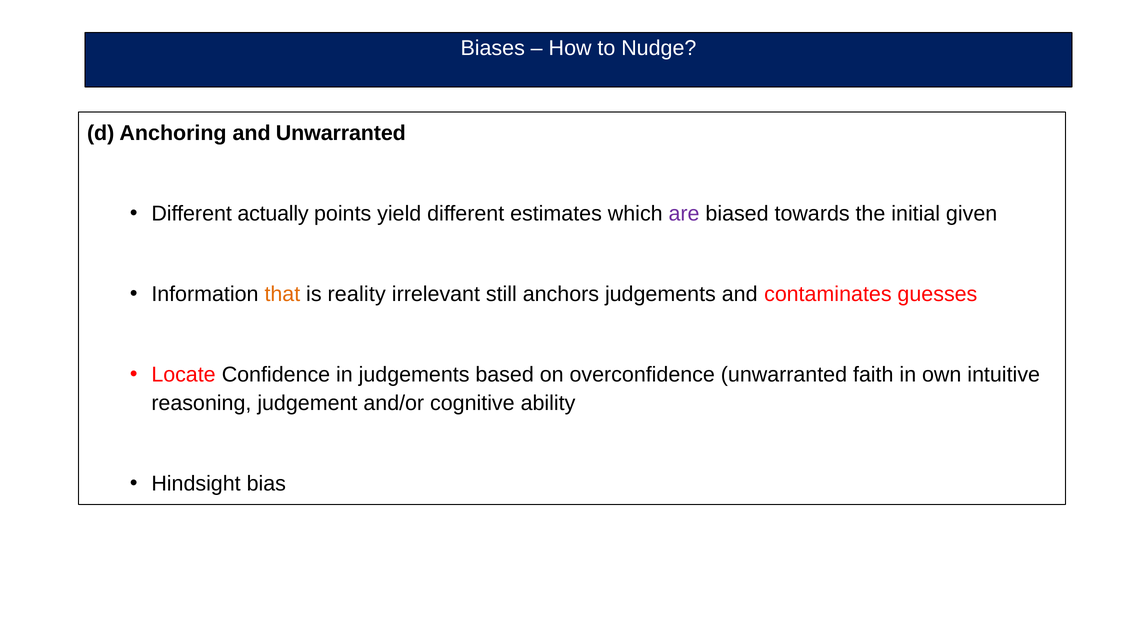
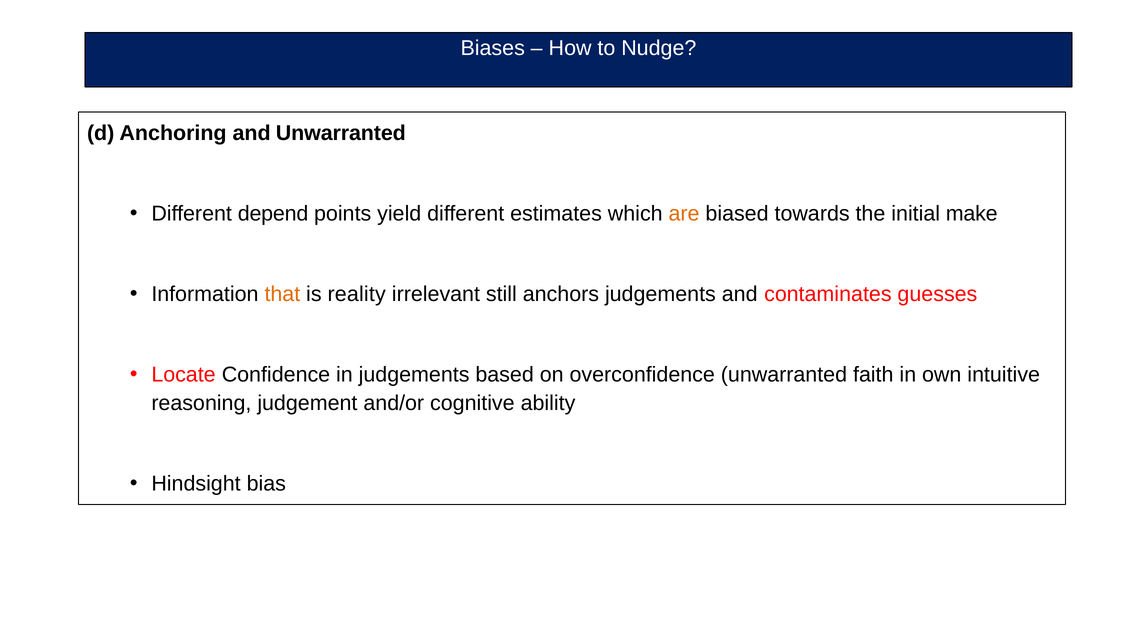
actually: actually -> depend
are colour: purple -> orange
given: given -> make
